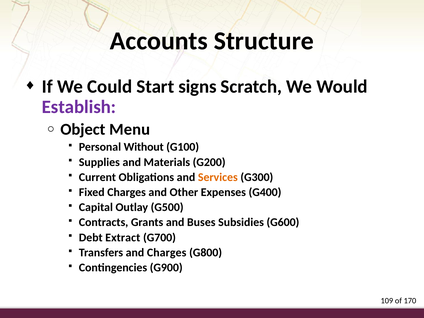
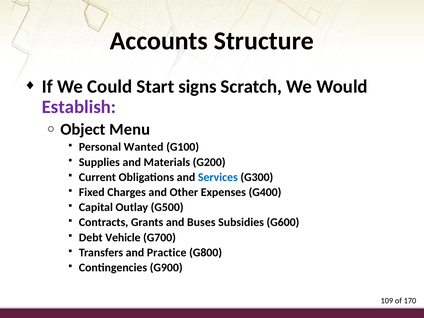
Without: Without -> Wanted
Services colour: orange -> blue
Extract: Extract -> Vehicle
and Charges: Charges -> Practice
